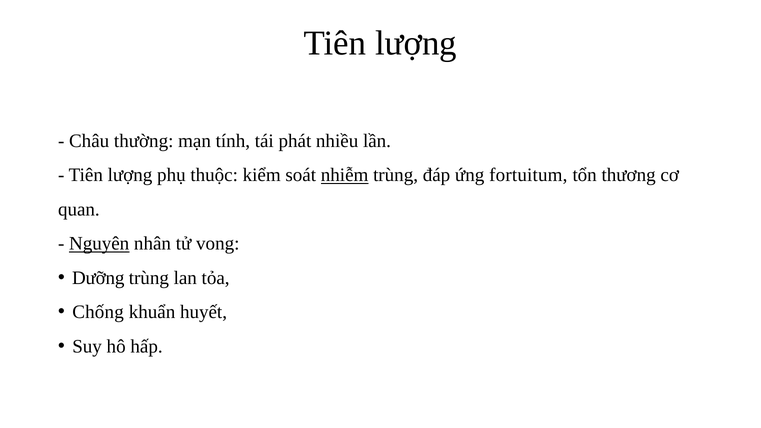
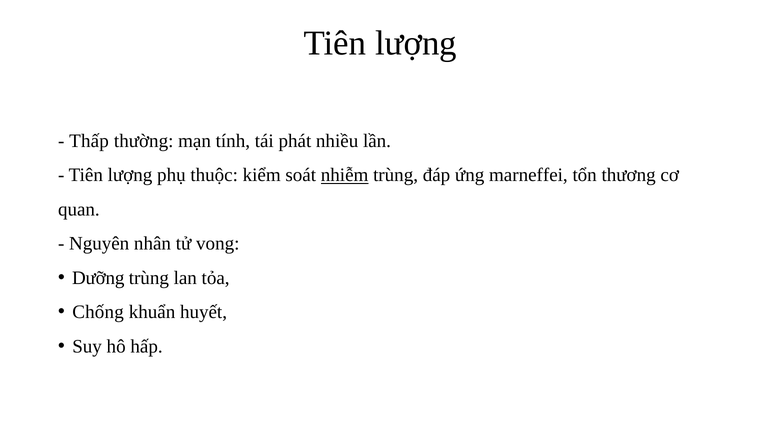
Châu: Châu -> Thấp
fortuitum: fortuitum -> marneffei
Nguyên underline: present -> none
